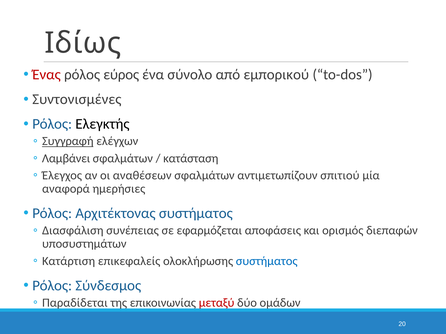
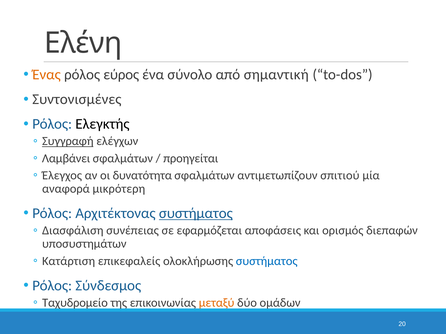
Ιδίως: Ιδίως -> Ελένη
Ένας colour: red -> orange
εμπορικού: εμπορικού -> σημαντική
κατάσταση: κατάσταση -> προηγείται
αναθέσεων: αναθέσεων -> δυνατότητα
ημερήσιες: ημερήσιες -> μικρότερη
συστήματος at (196, 214) underline: none -> present
Παραδίδεται: Παραδίδεται -> Ταχυδρομείο
μεταξύ colour: red -> orange
